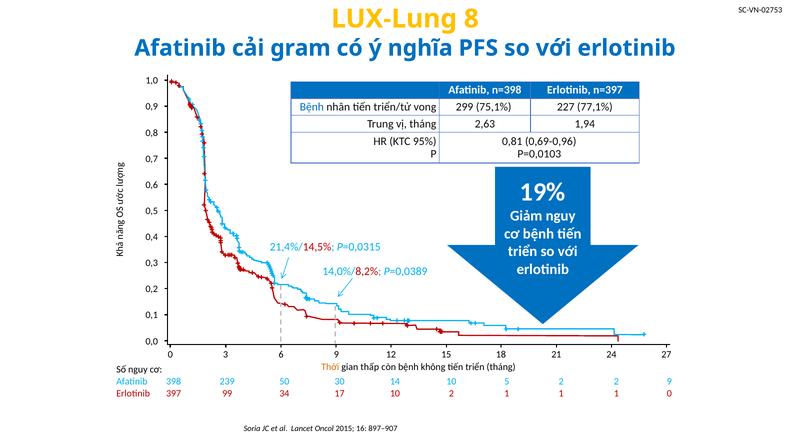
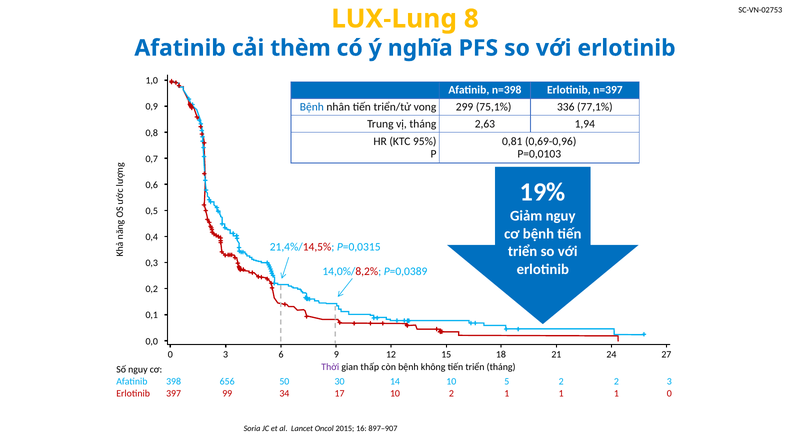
gram: gram -> thèm
227: 227 -> 336
Thời colour: orange -> purple
239: 239 -> 656
2 9: 9 -> 3
